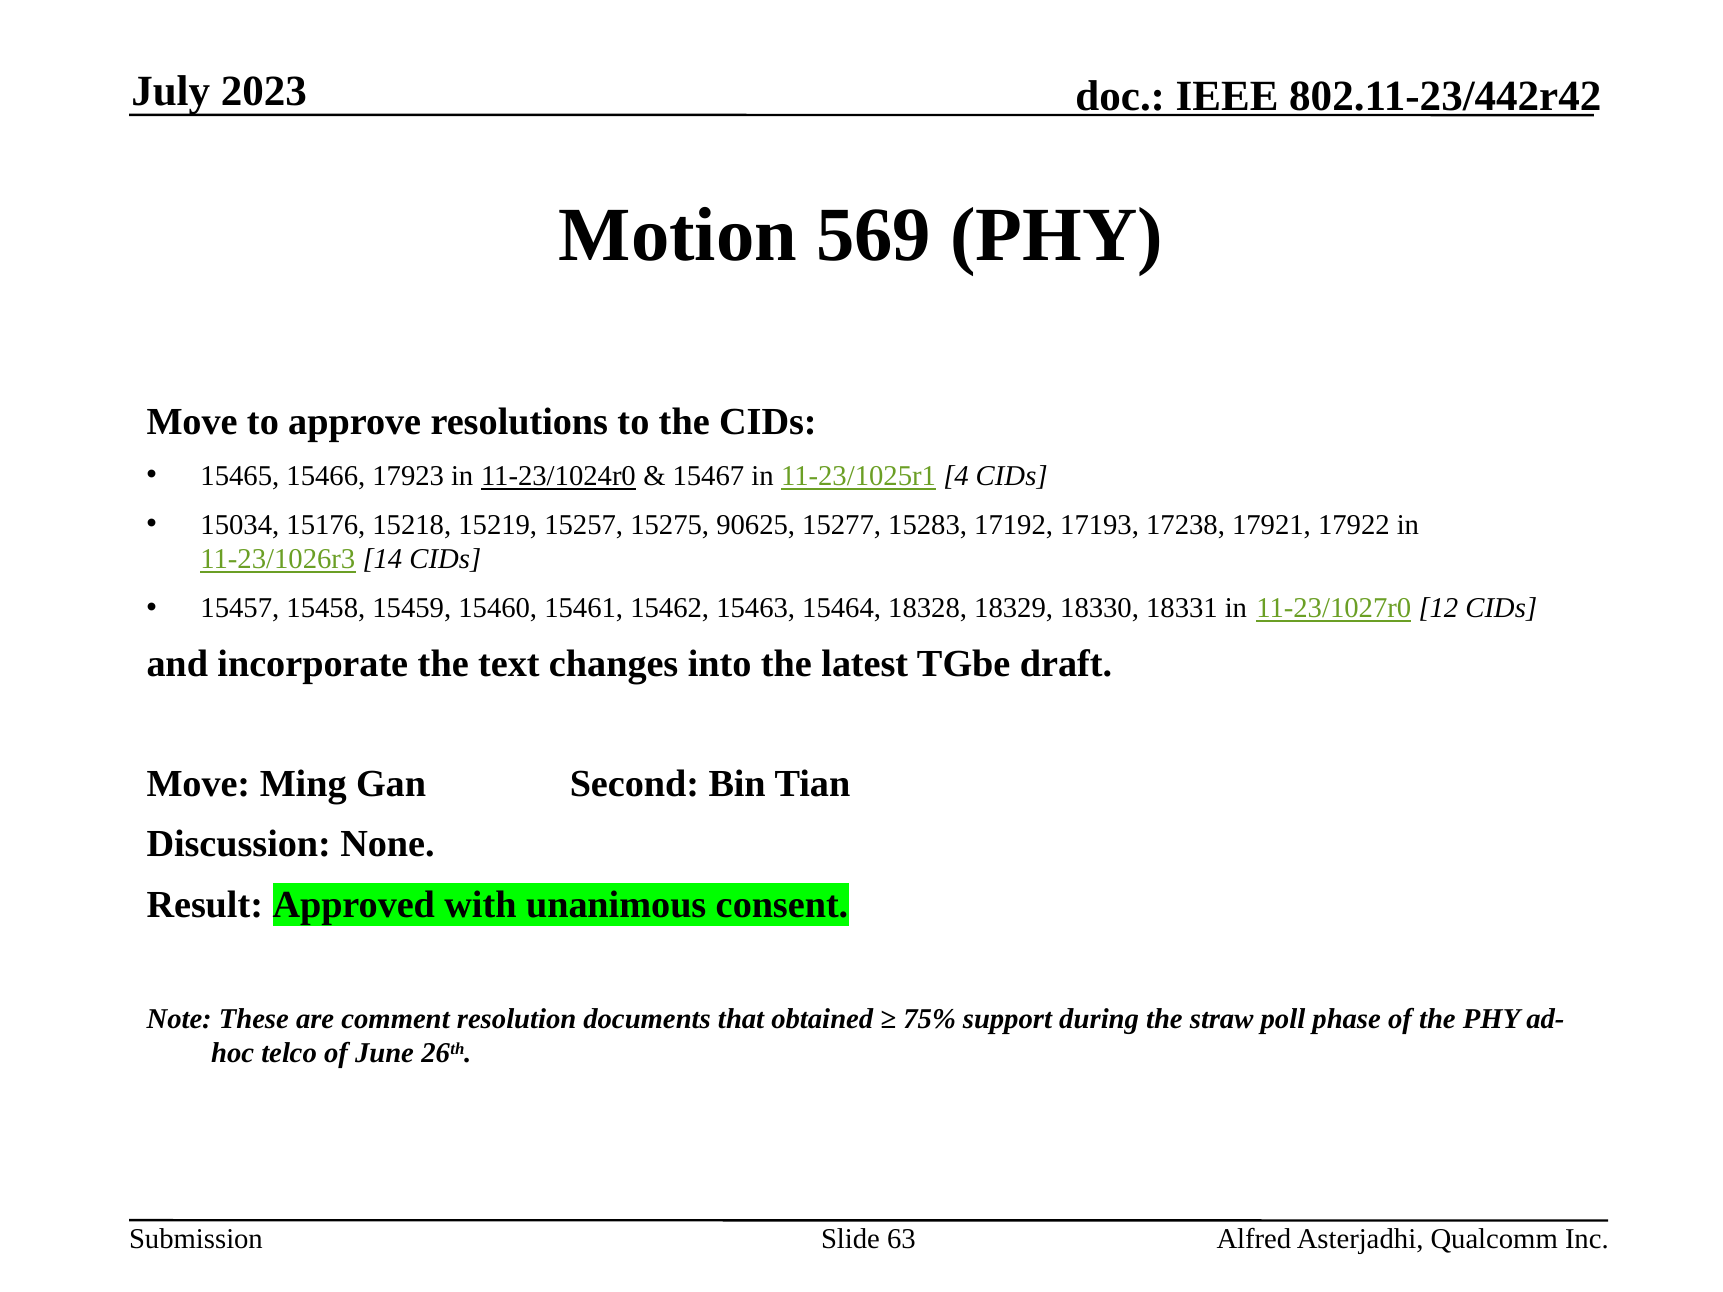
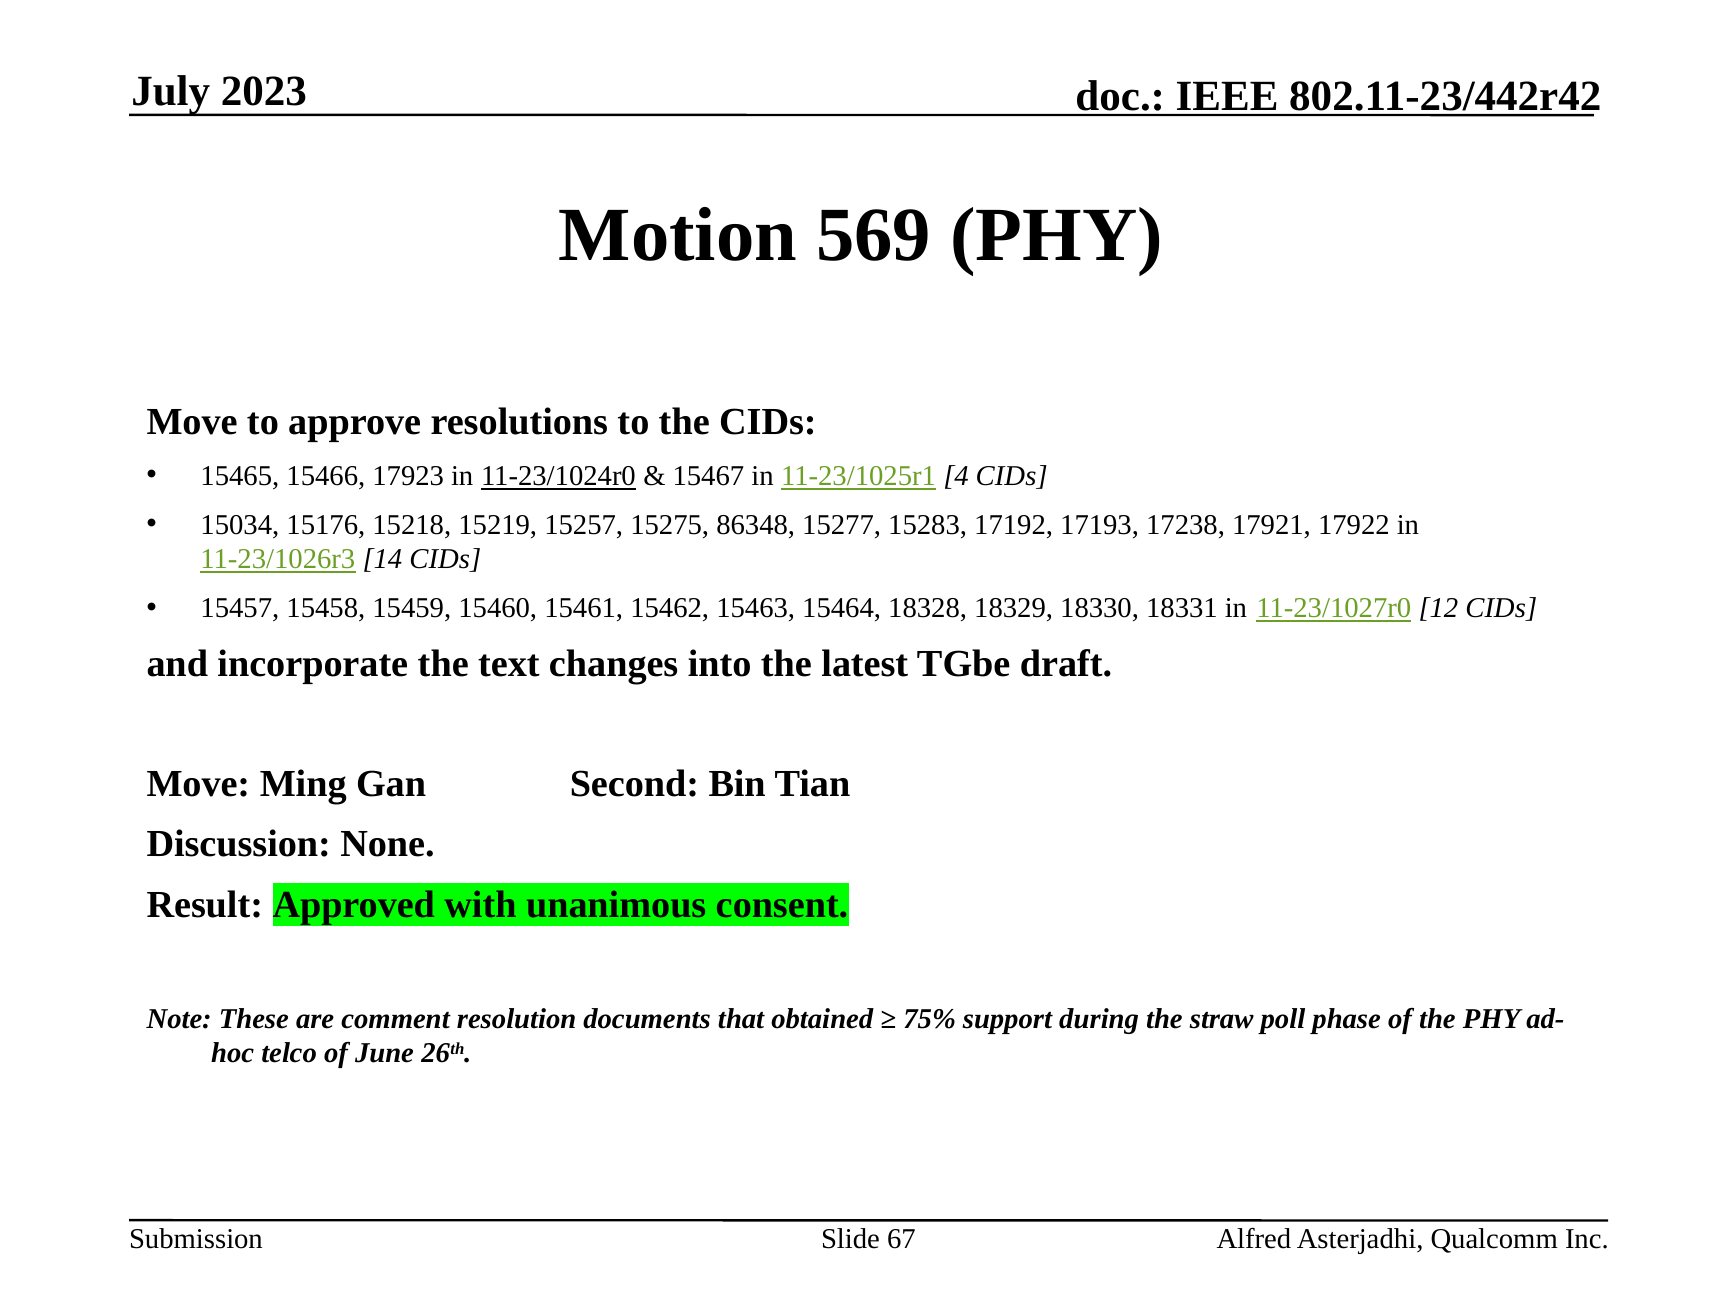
90625: 90625 -> 86348
63: 63 -> 67
